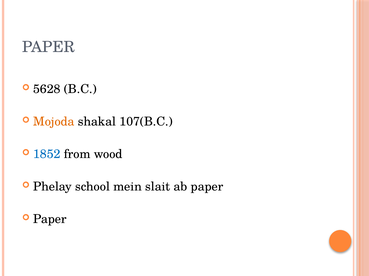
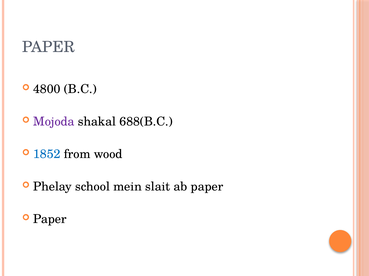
5628: 5628 -> 4800
Mojoda colour: orange -> purple
107(B.C: 107(B.C -> 688(B.C
